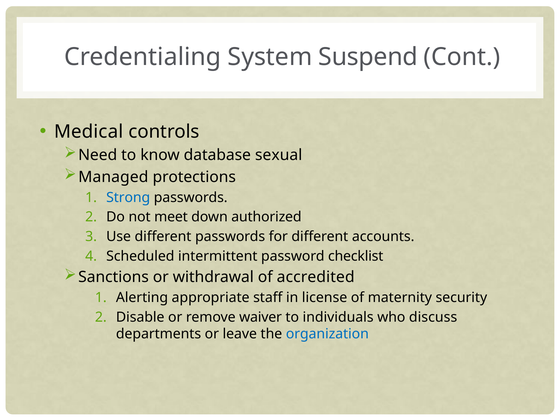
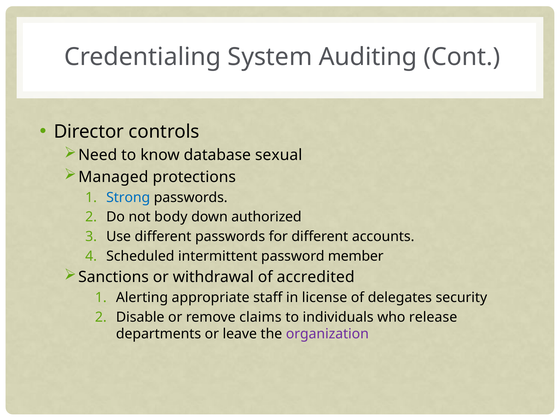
Suspend: Suspend -> Auditing
Medical: Medical -> Director
meet: meet -> body
checklist: checklist -> member
maternity: maternity -> delegates
waiver: waiver -> claims
discuss: discuss -> release
organization colour: blue -> purple
